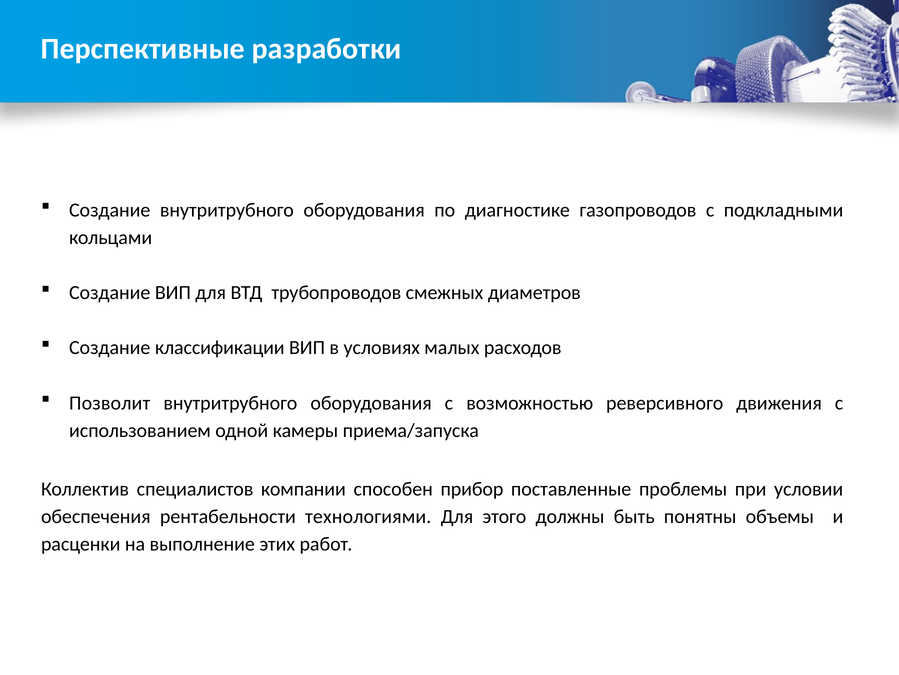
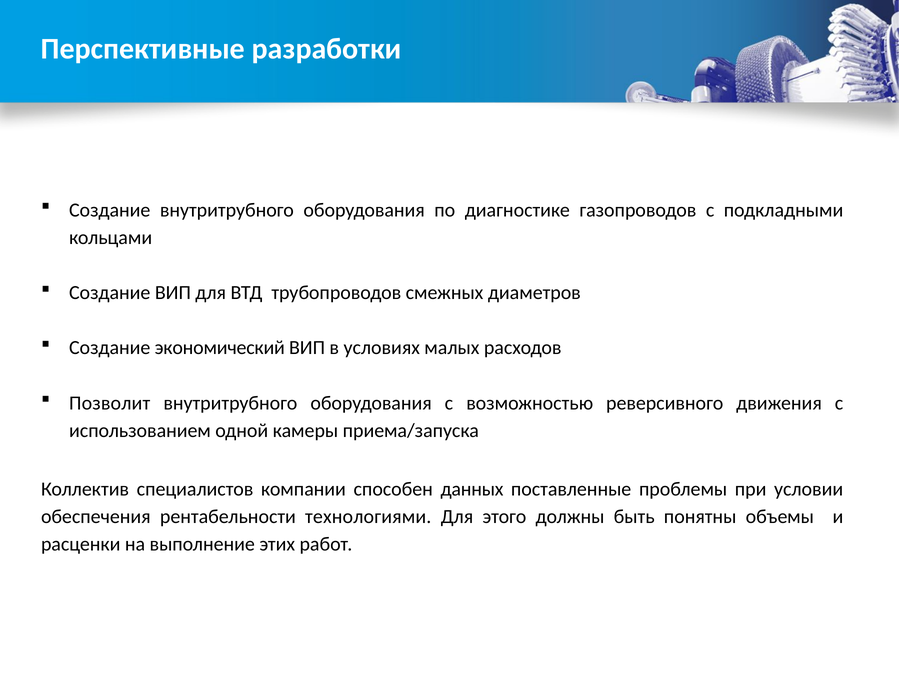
классификации: классификации -> экономический
прибор: прибор -> данных
